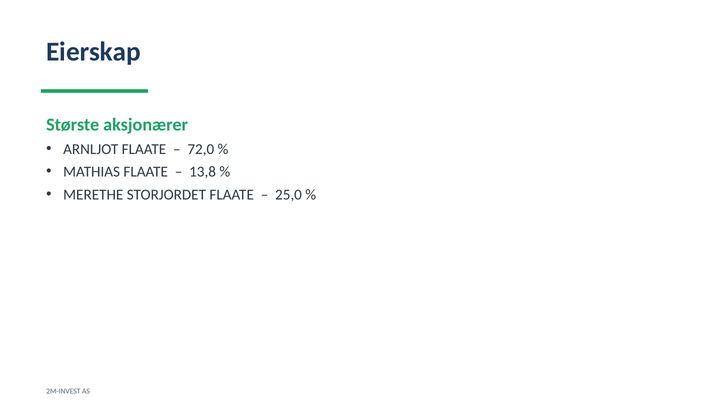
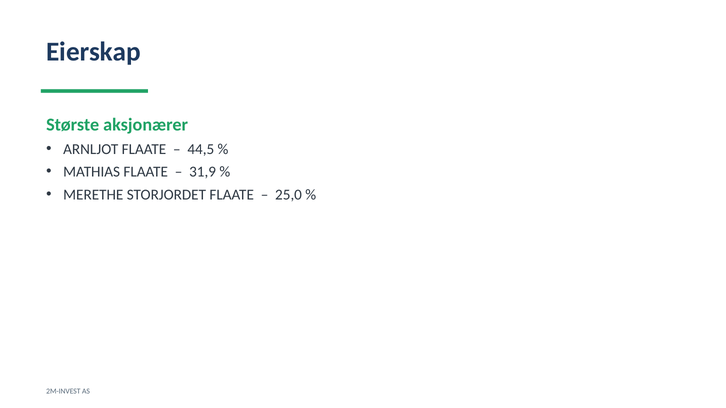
72,0: 72,0 -> 44,5
13,8: 13,8 -> 31,9
